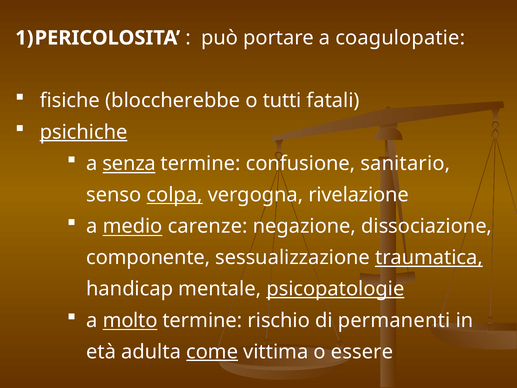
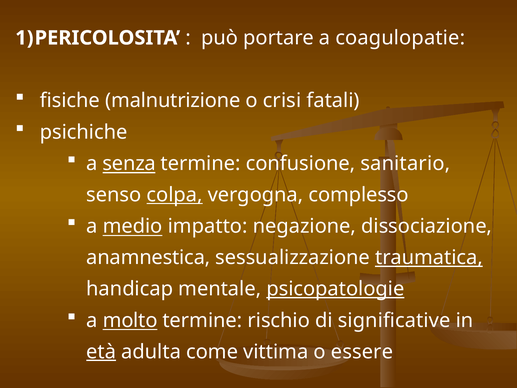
bloccherebbe: bloccherebbe -> malnutrizione
tutti: tutti -> crisi
psichiche underline: present -> none
rivelazione: rivelazione -> complesso
carenze: carenze -> impatto
componente: componente -> anamnestica
permanenti: permanenti -> significative
età underline: none -> present
come underline: present -> none
